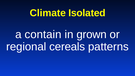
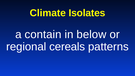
Isolated: Isolated -> Isolates
grown: grown -> below
